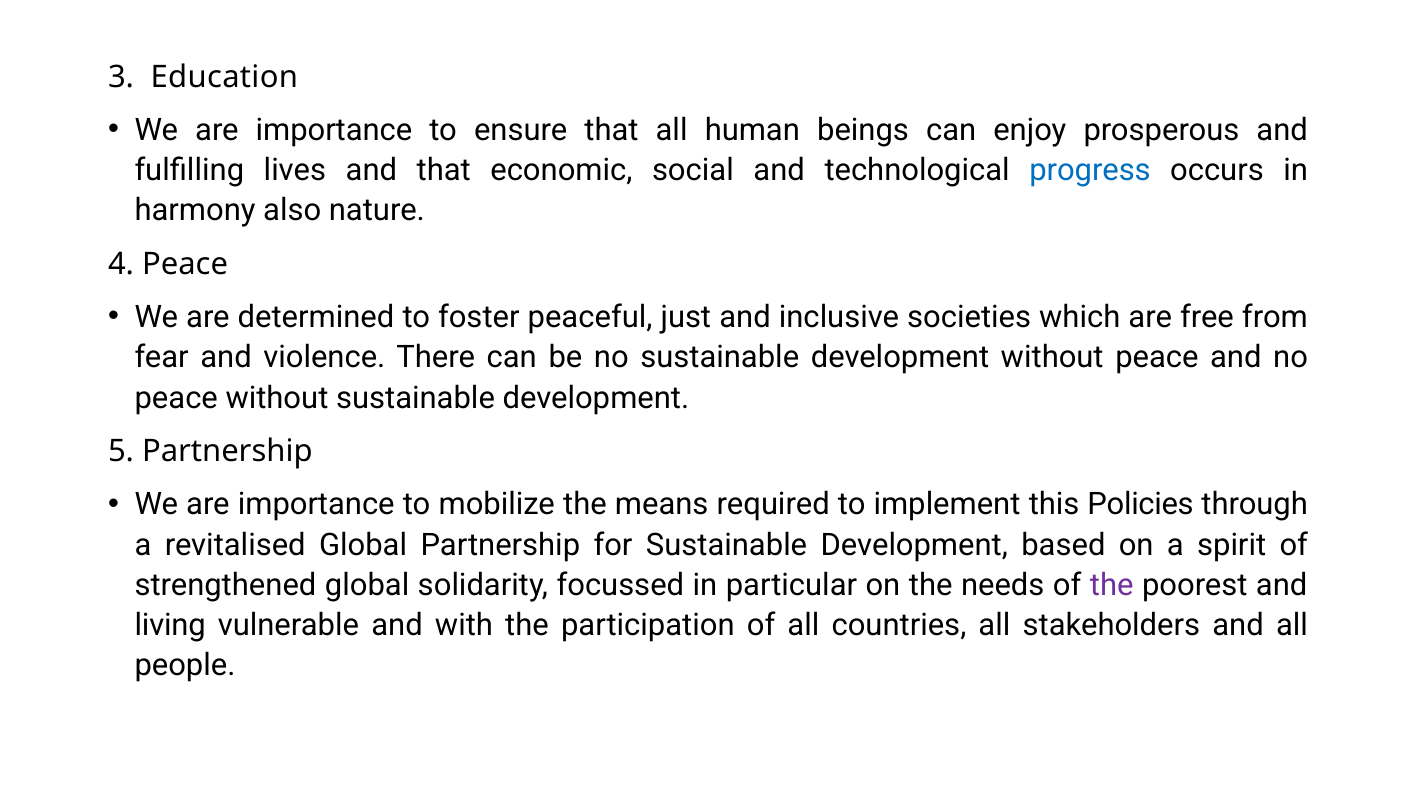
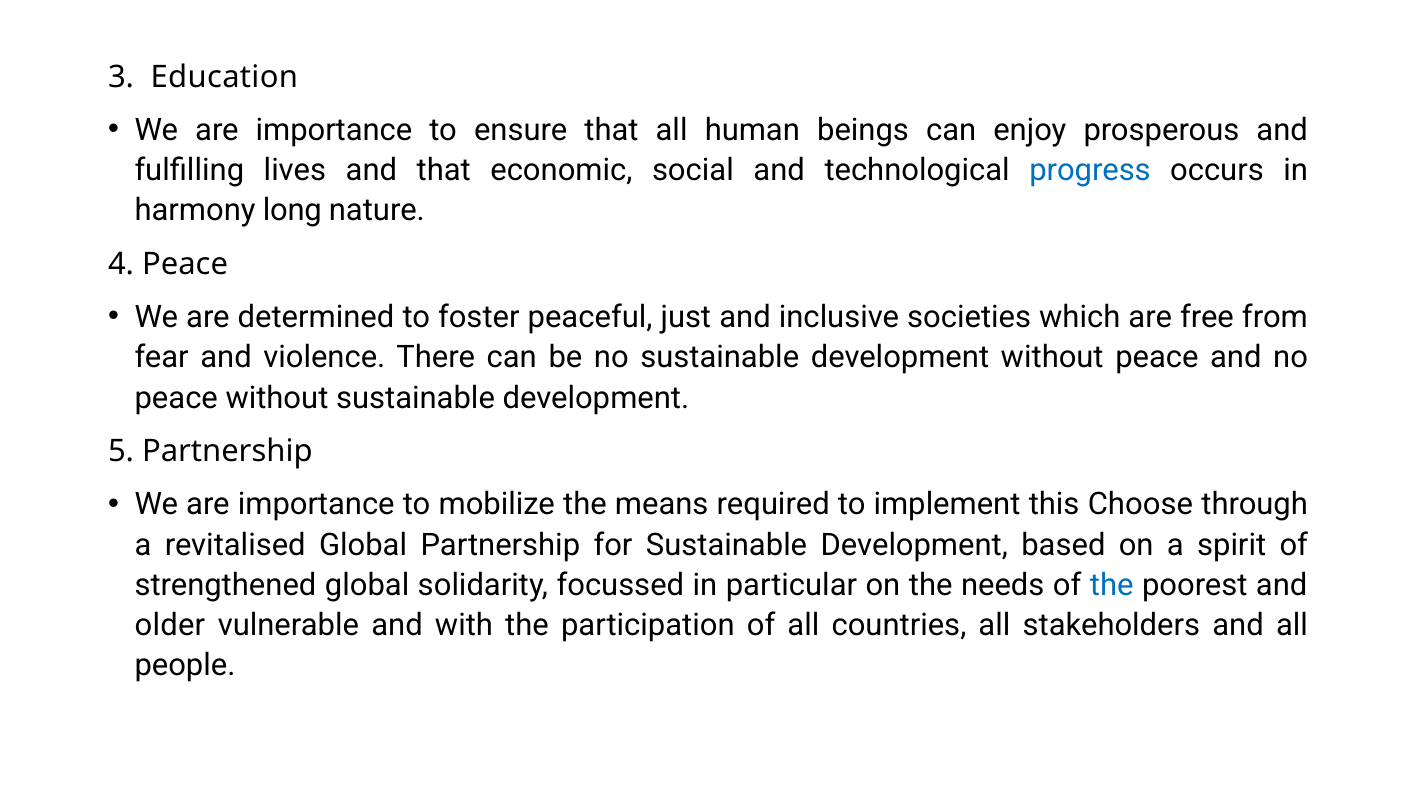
also: also -> long
Policies: Policies -> Choose
the at (1112, 585) colour: purple -> blue
living: living -> older
